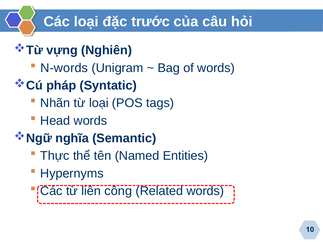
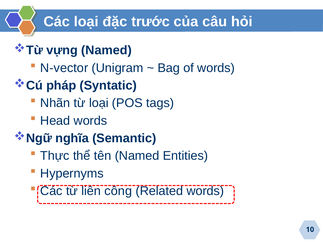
vựng Nghiên: Nghiên -> Named
N-words: N-words -> N-vector
